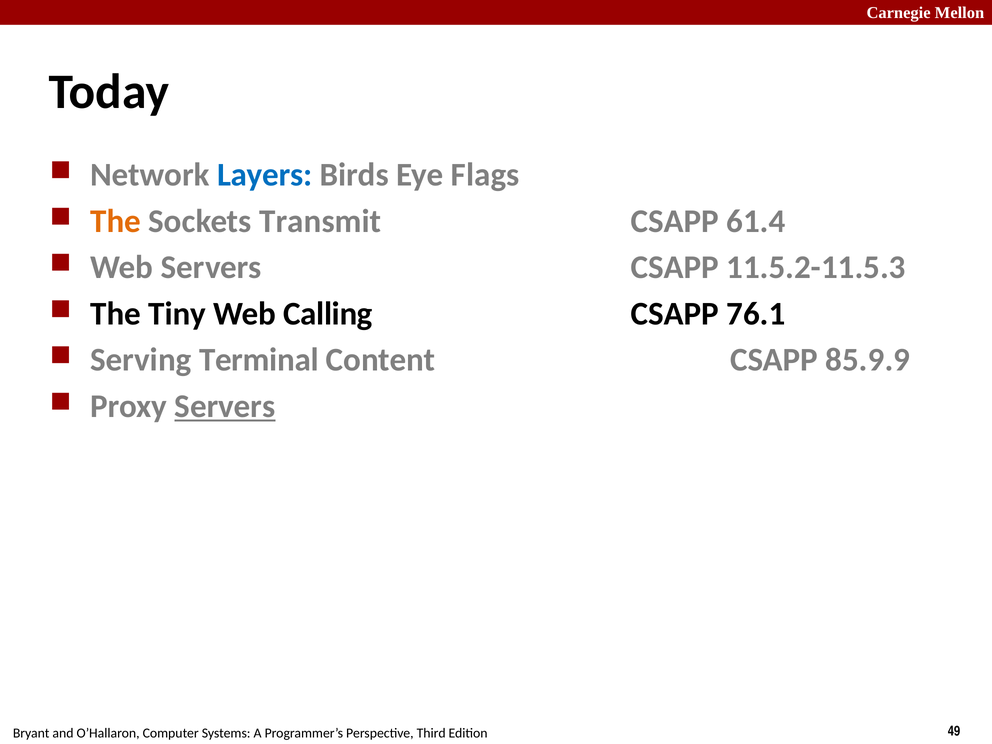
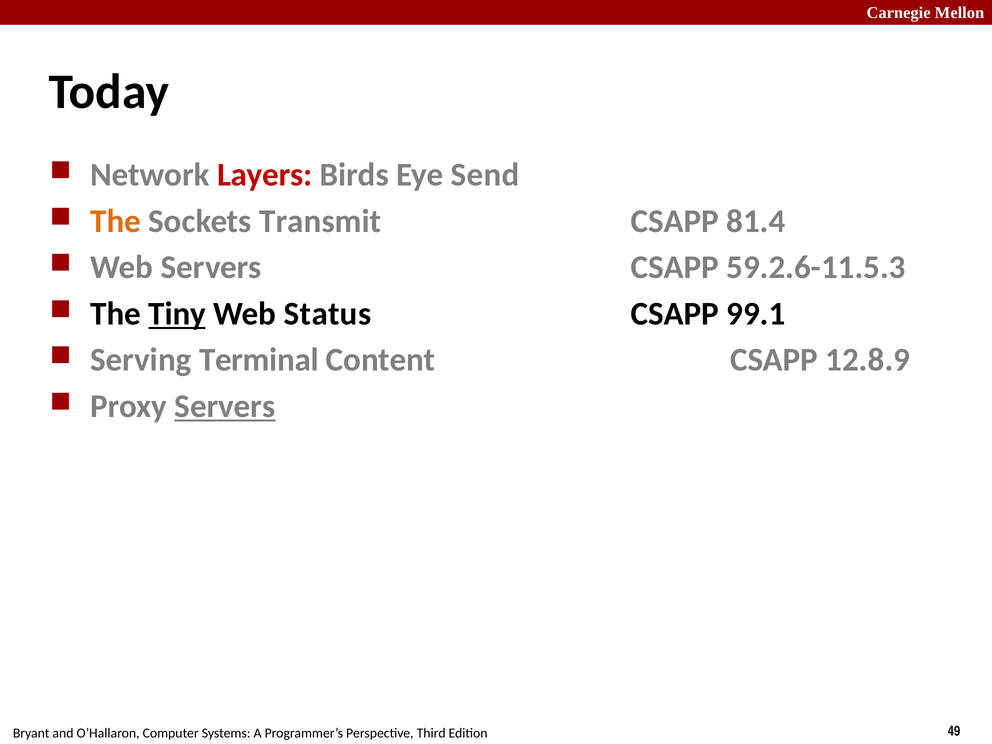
Layers colour: blue -> red
Flags: Flags -> Send
61.4: 61.4 -> 81.4
11.5.2-11.5.3: 11.5.2-11.5.3 -> 59.2.6-11.5.3
Tiny underline: none -> present
Calling: Calling -> Status
76.1: 76.1 -> 99.1
85.9.9: 85.9.9 -> 12.8.9
